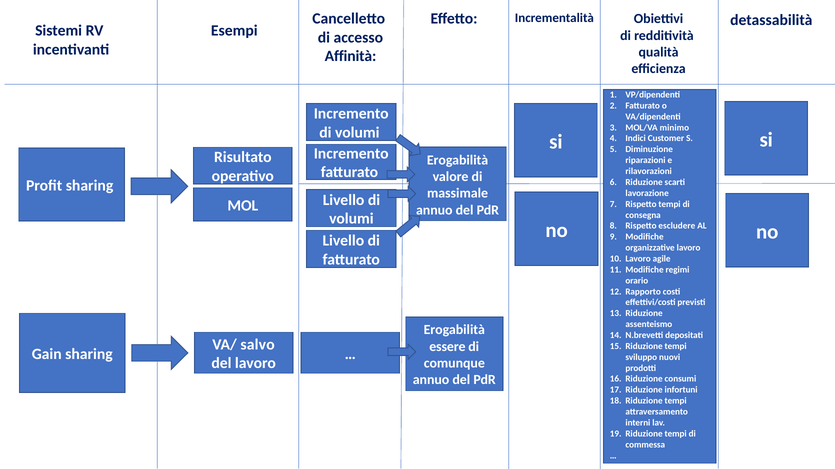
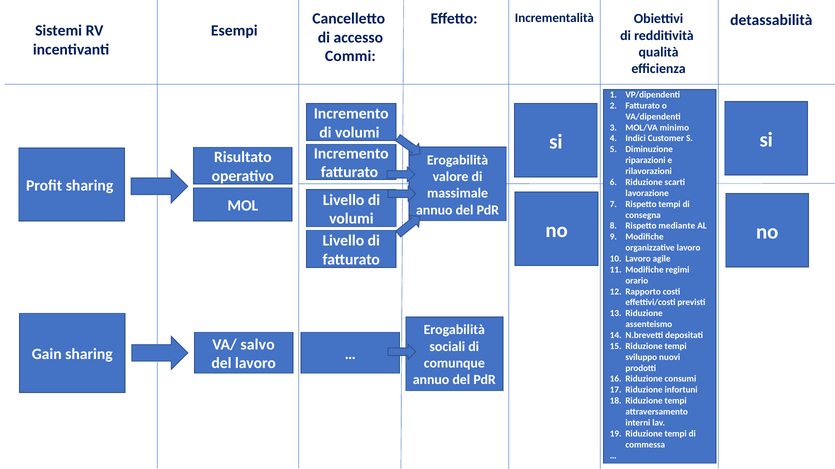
Affinità: Affinità -> Commi
escludere: escludere -> mediante
essere: essere -> sociali
